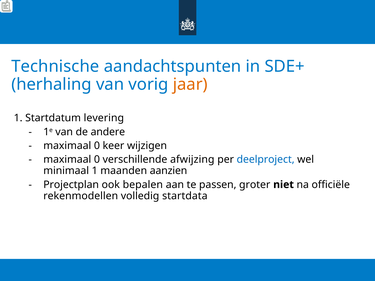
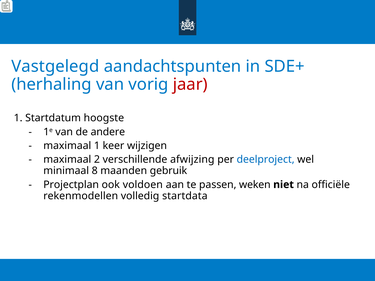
Technische: Technische -> Vastgelegd
jaar colour: orange -> red
levering: levering -> hoogste
0 at (97, 146): 0 -> 1
0 at (97, 160): 0 -> 2
minimaal 1: 1 -> 8
aanzien: aanzien -> gebruik
bepalen: bepalen -> voldoen
groter: groter -> weken
